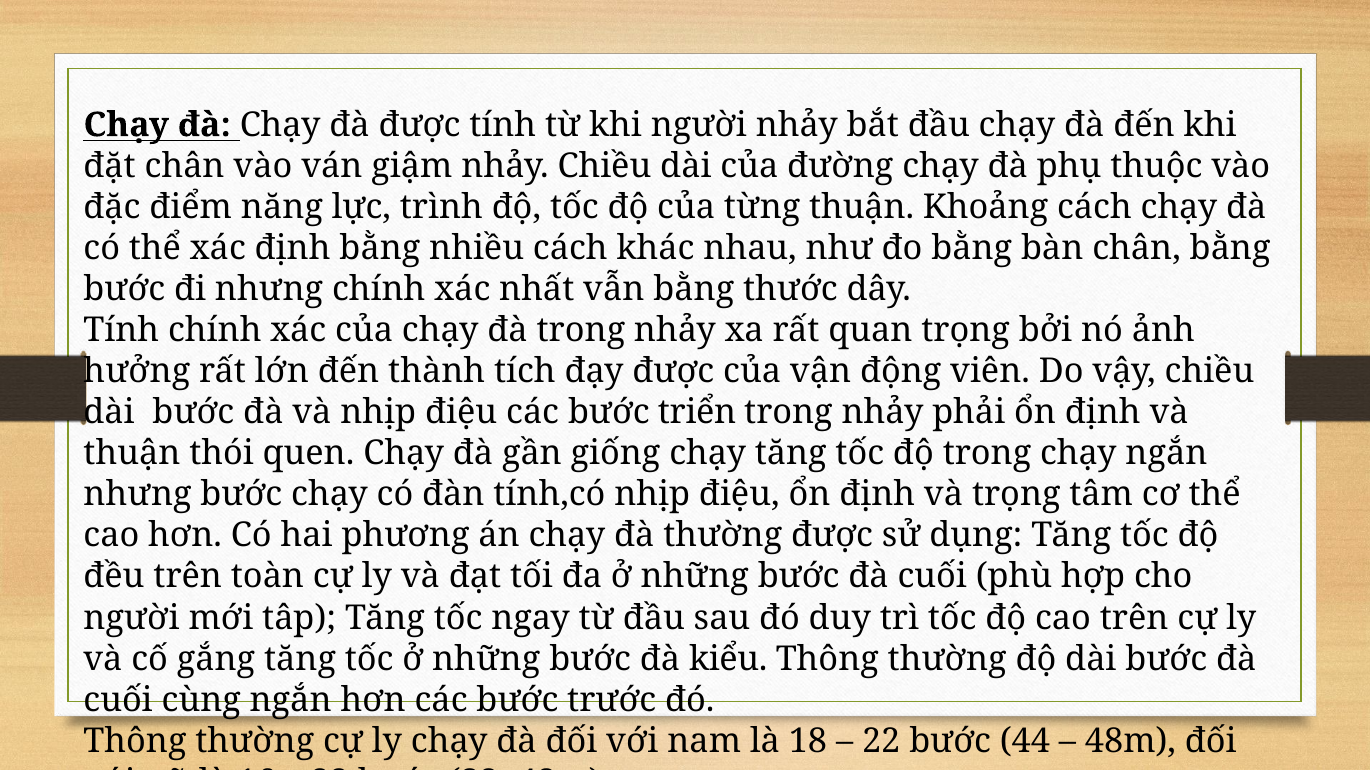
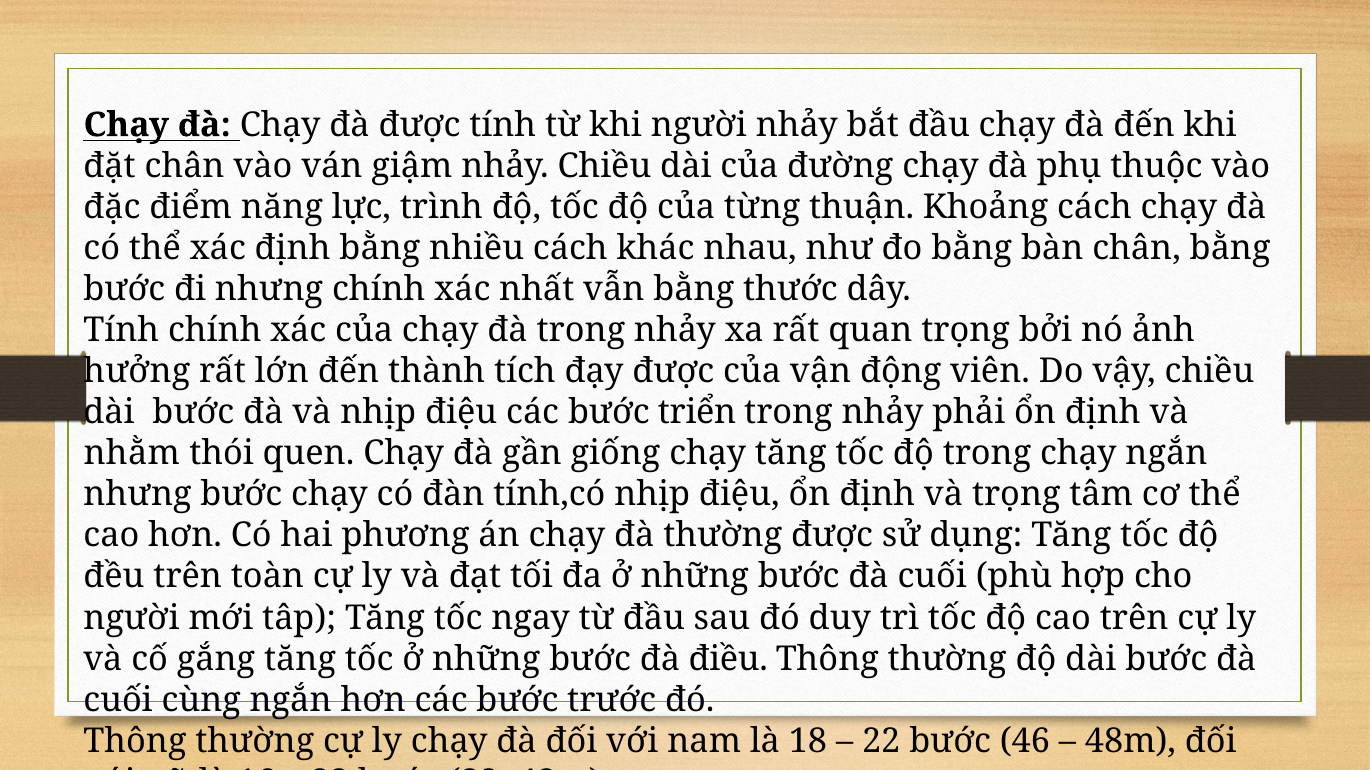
thuận at (132, 454): thuận -> nhằm
kiểu: kiểu -> điều
44: 44 -> 46
